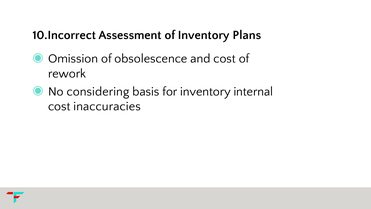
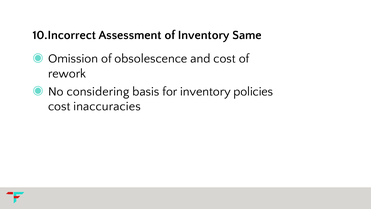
Plans: Plans -> Same
internal: internal -> policies
